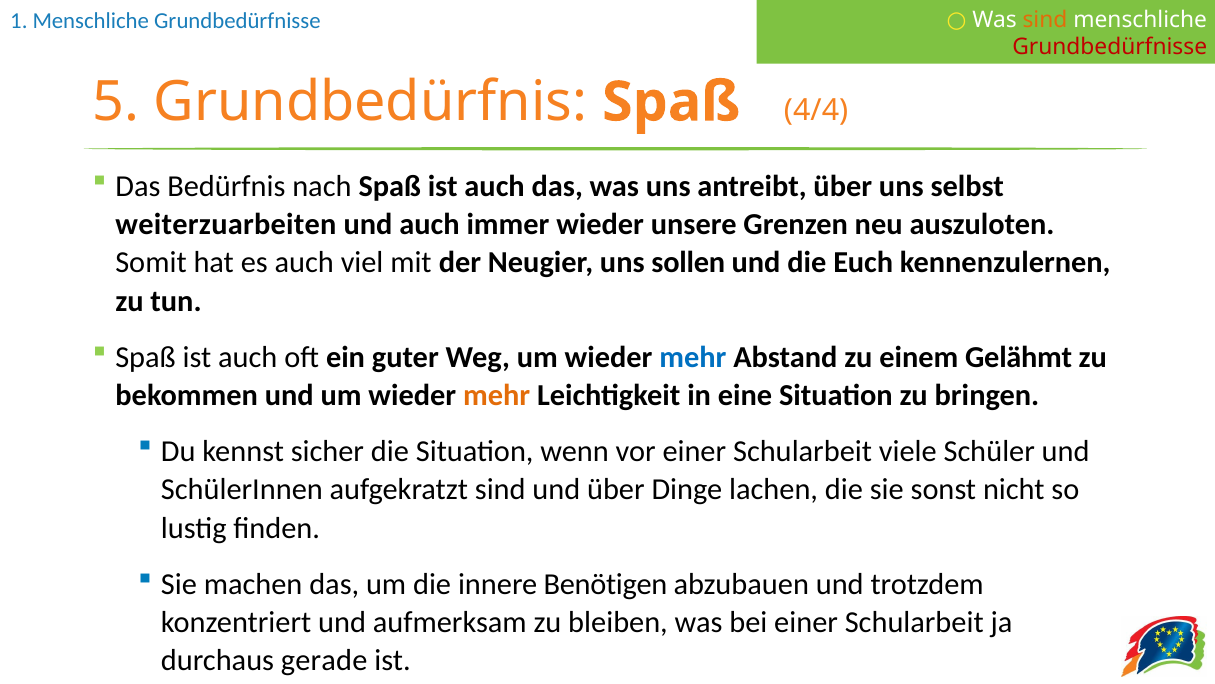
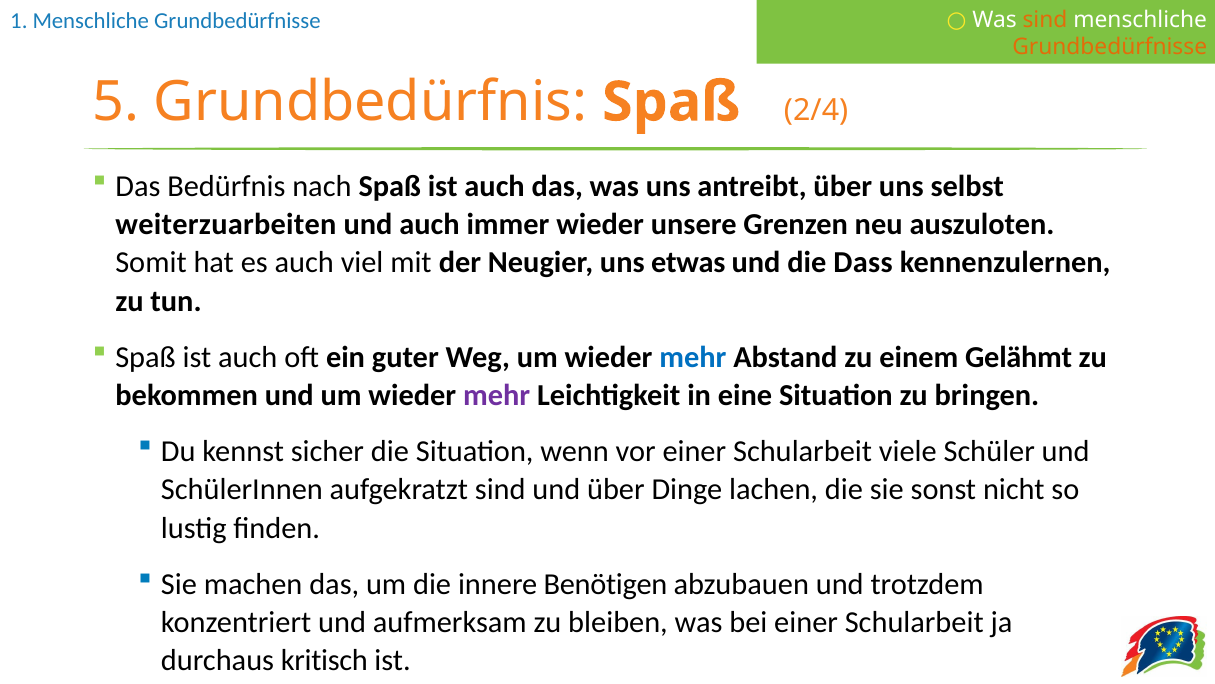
Grundbedürfnisse at (1110, 47) colour: red -> orange
4/4: 4/4 -> 2/4
sollen: sollen -> etwas
Euch: Euch -> Dass
mehr at (497, 395) colour: orange -> purple
gerade: gerade -> kritisch
